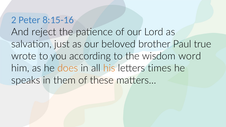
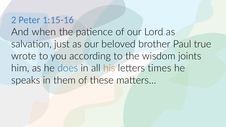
8:15-16: 8:15-16 -> 1:15-16
reject: reject -> when
word: word -> joints
does colour: orange -> blue
